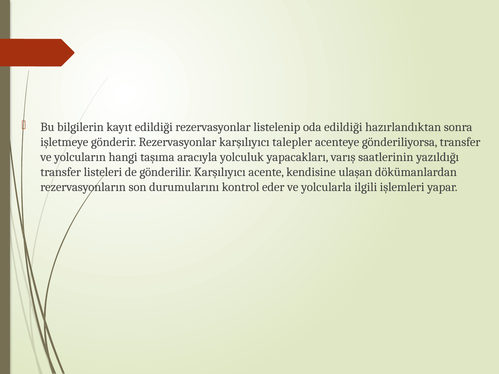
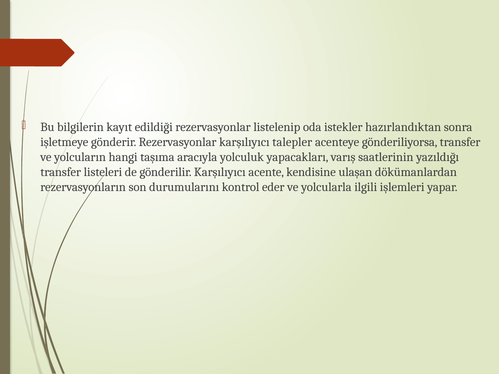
oda edildiği: edildiği -> istekler
